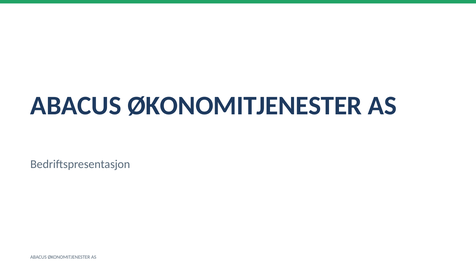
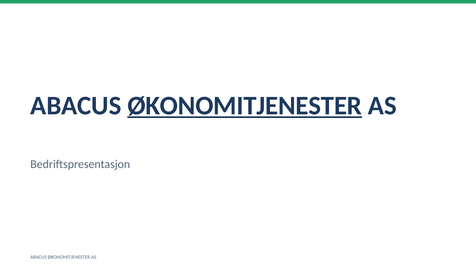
ØKONOMITJENESTER at (245, 106) underline: none -> present
